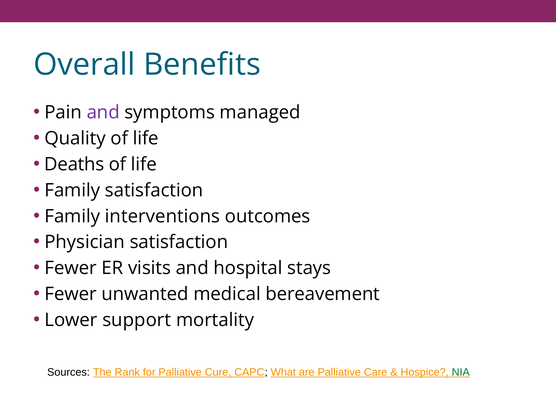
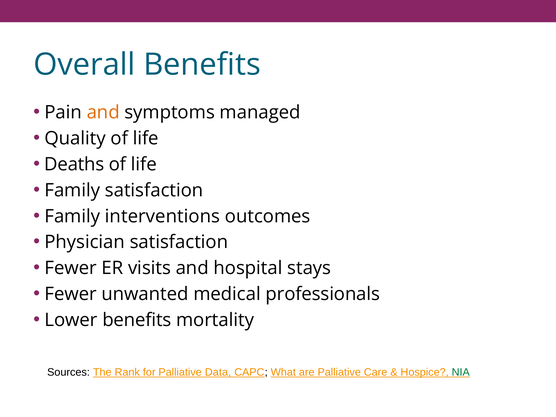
and at (103, 113) colour: purple -> orange
bereavement: bereavement -> professionals
Lower support: support -> benefits
Cure: Cure -> Data
